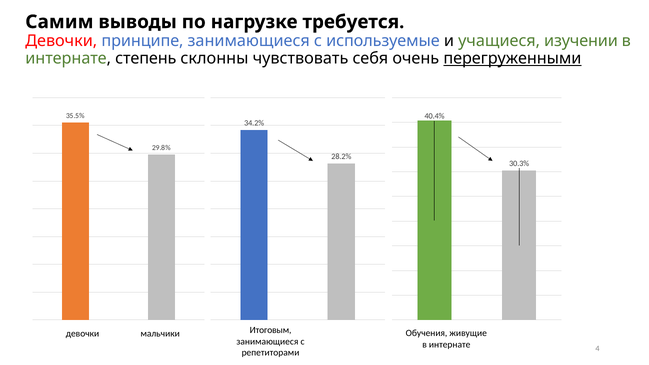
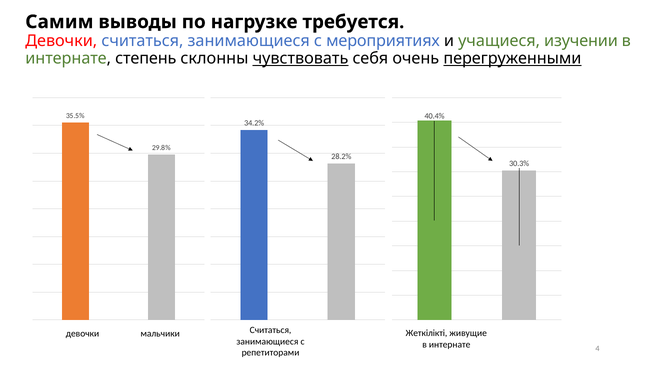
Девочки принципе: принципе -> считаться
используемые: используемые -> мероприятиях
чувствовать underline: none -> present
мальчики Итоговым: Итоговым -> Считаться
Обучения: Обучения -> Жеткілікті
